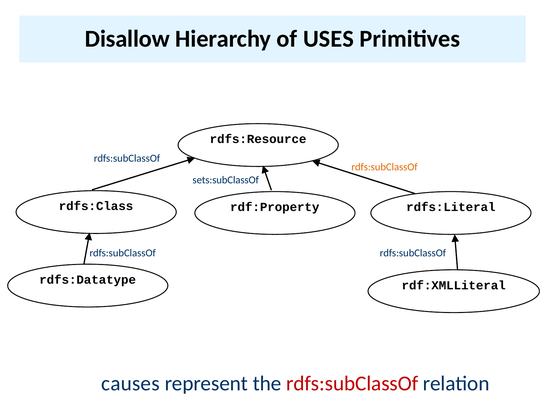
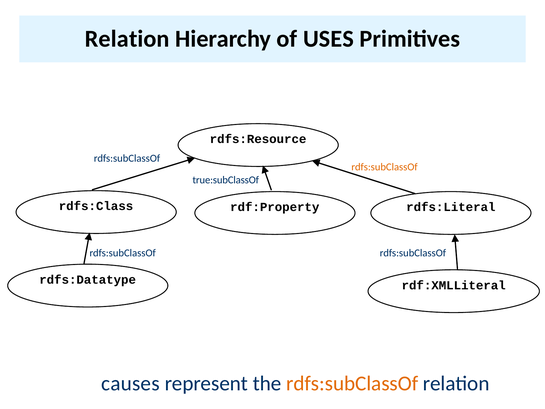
Disallow at (127, 39): Disallow -> Relation
sets:subClassOf: sets:subClassOf -> true:subClassOf
rdfs:subClassOf at (352, 383) colour: red -> orange
